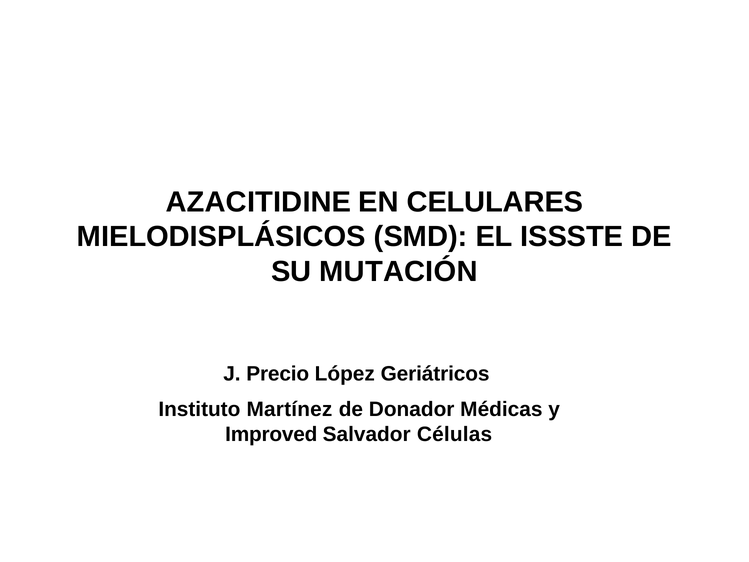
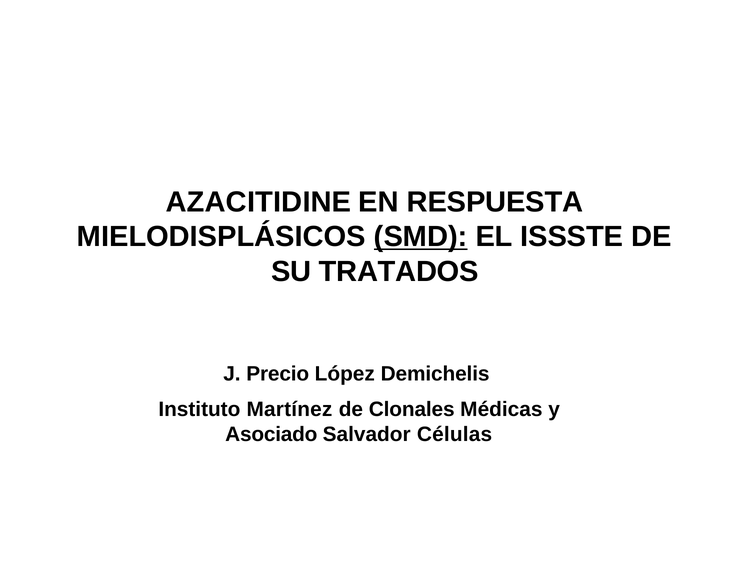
CELULARES: CELULARES -> RESPUESTA
SMD underline: none -> present
MUTACIÓN: MUTACIÓN -> TRATADOS
Geriátricos: Geriátricos -> Demichelis
Donador: Donador -> Clonales
Improved: Improved -> Asociado
